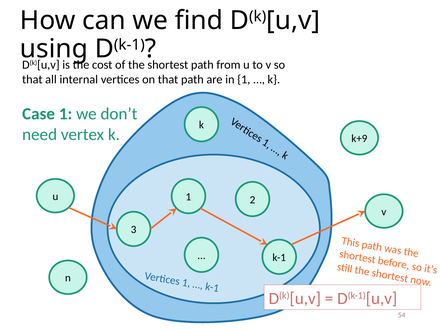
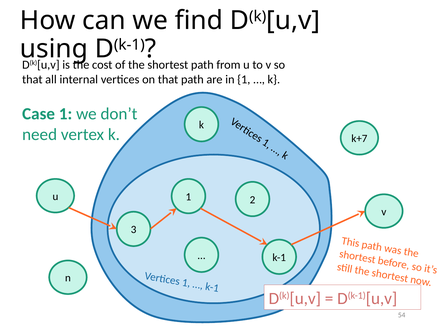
k+9: k+9 -> k+7
